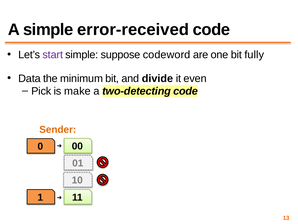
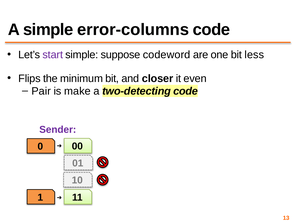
error-received: error-received -> error-columns
fully: fully -> less
Data: Data -> Flips
divide: divide -> closer
Pick: Pick -> Pair
Sender colour: orange -> purple
